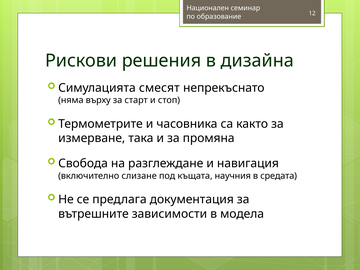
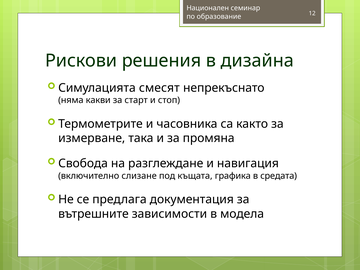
върху: върху -> какви
научния: научния -> графика
